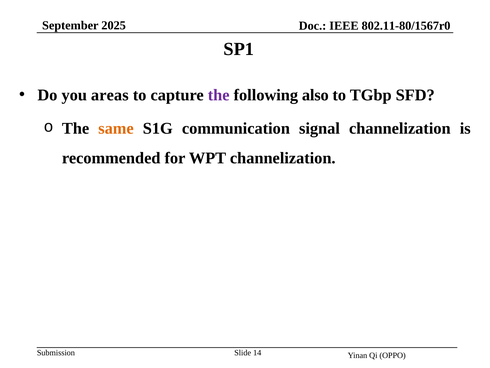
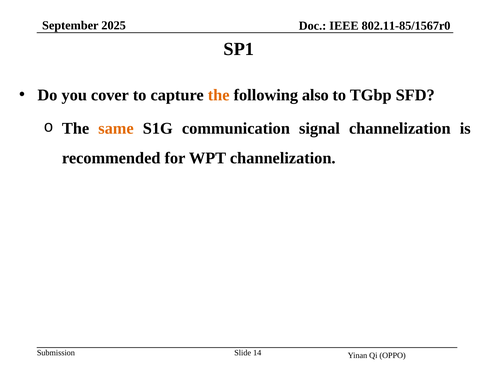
802.11-80/1567r0: 802.11-80/1567r0 -> 802.11-85/1567r0
areas: areas -> cover
the at (219, 95) colour: purple -> orange
